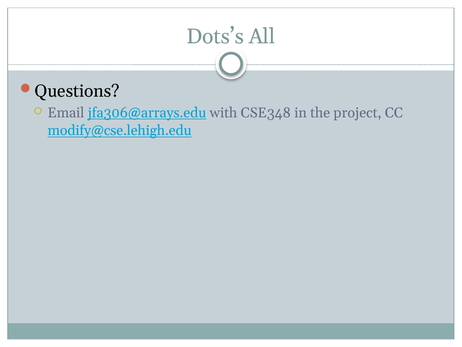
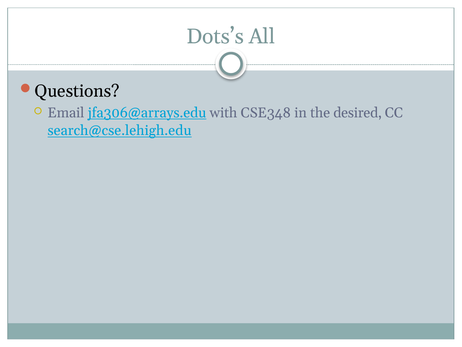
project: project -> desired
modify@cse.lehigh.edu: modify@cse.lehigh.edu -> search@cse.lehigh.edu
